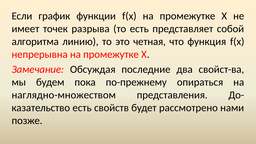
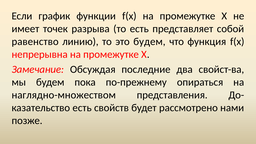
алгоритма: алгоритма -> равенство
это четная: четная -> будем
